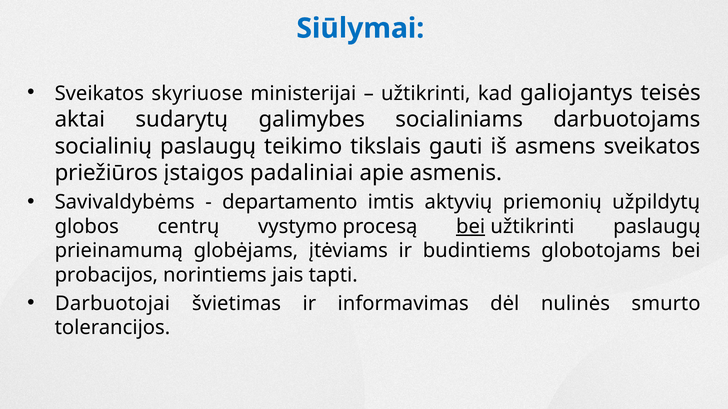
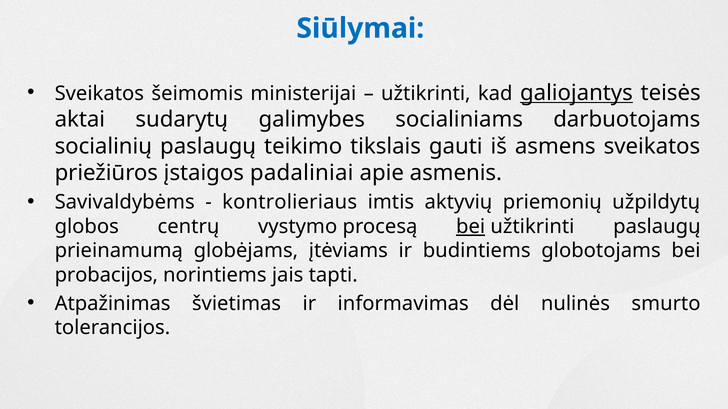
skyriuose: skyriuose -> šeimomis
galiojantys underline: none -> present
departamento: departamento -> kontrolieriaus
Darbuotojai: Darbuotojai -> Atpažinimas
